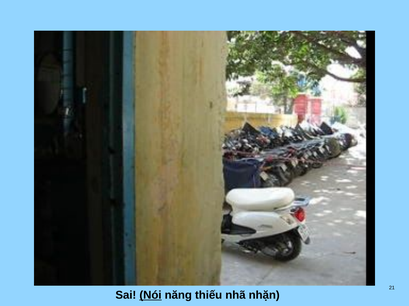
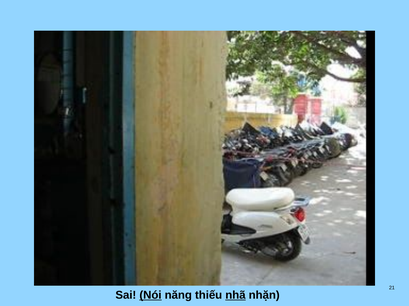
nhã underline: none -> present
